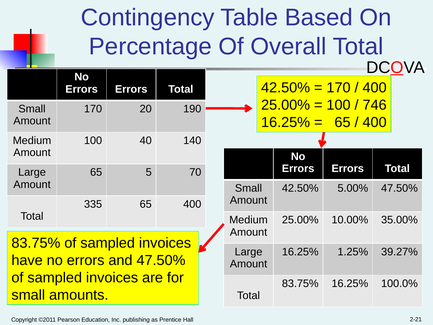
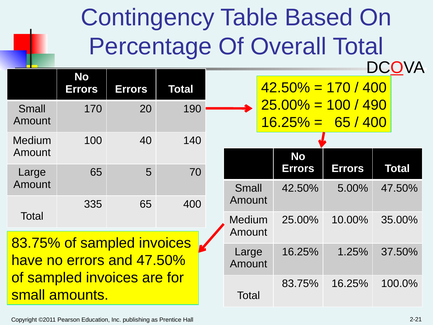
746: 746 -> 490
39.27%: 39.27% -> 37.50%
